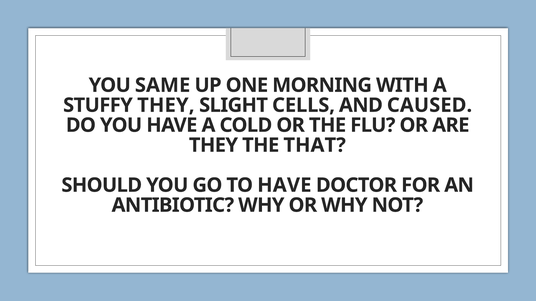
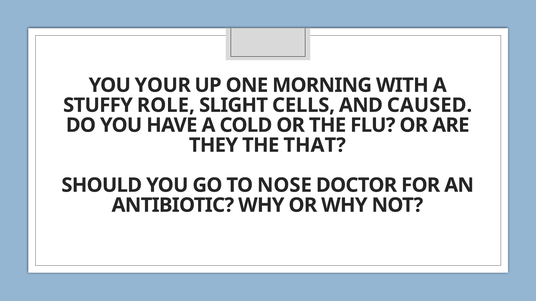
SAME: SAME -> YOUR
STUFFY THEY: THEY -> ROLE
TO HAVE: HAVE -> NOSE
